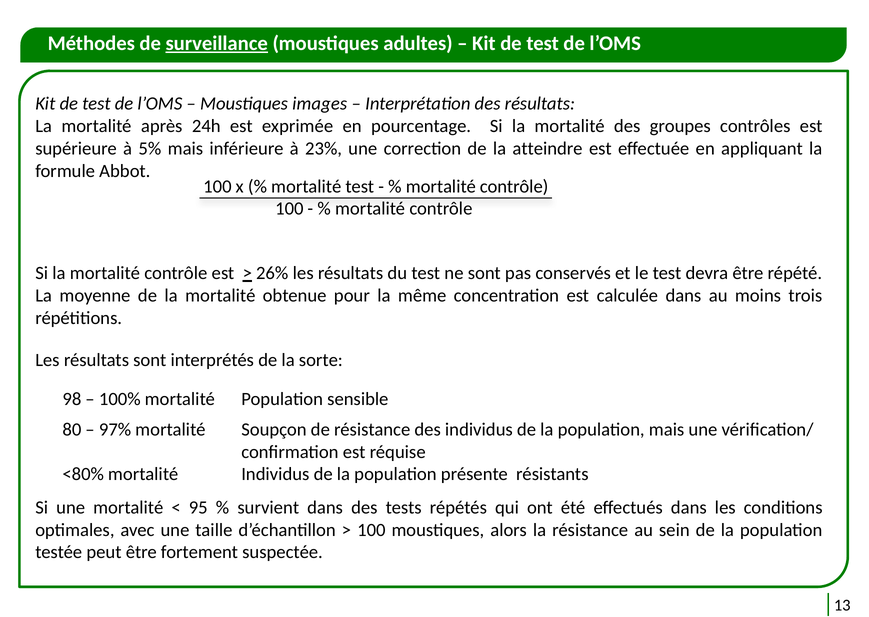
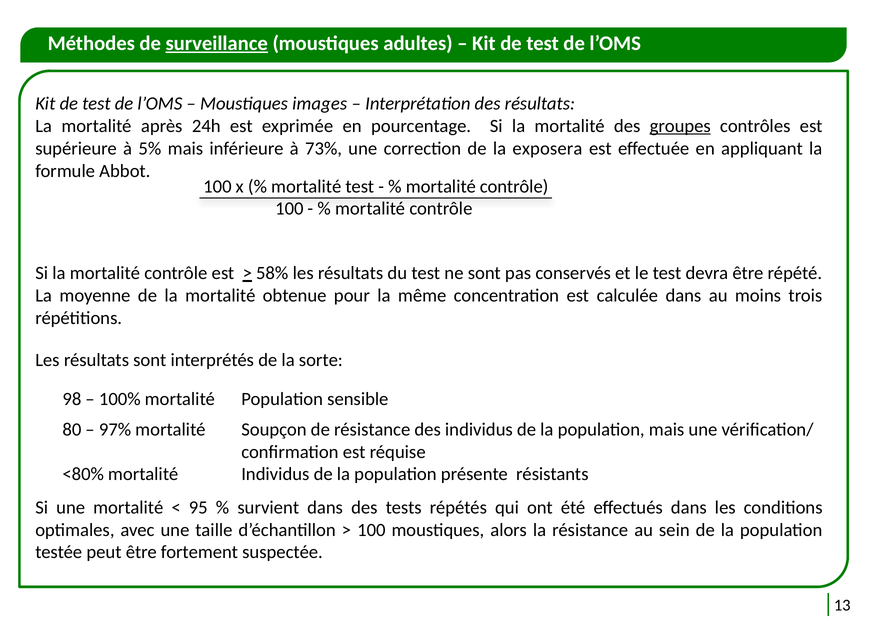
groupes underline: none -> present
23%: 23% -> 73%
atteindre: atteindre -> exposera
26%: 26% -> 58%
